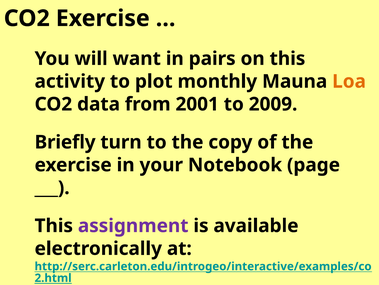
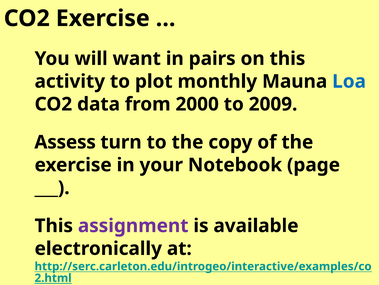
Loa colour: orange -> blue
2001: 2001 -> 2000
Briefly: Briefly -> Assess
